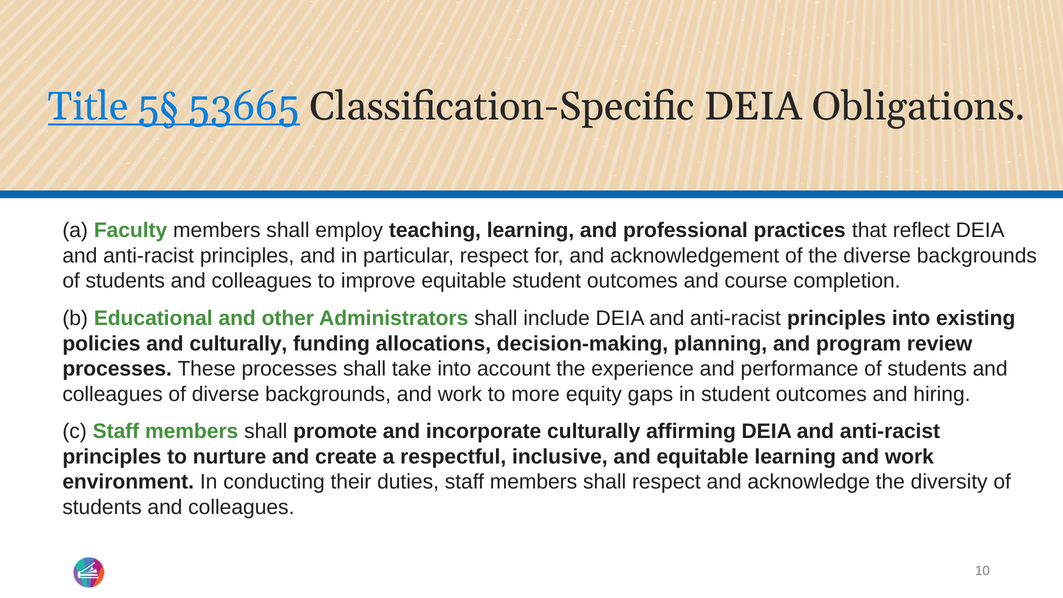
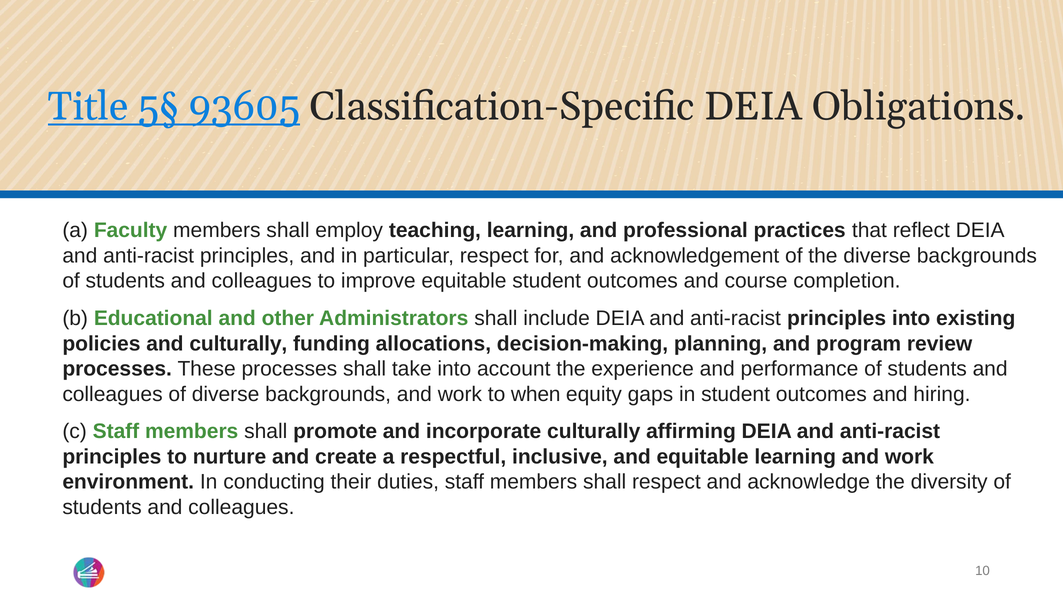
53665: 53665 -> 93605
more: more -> when
